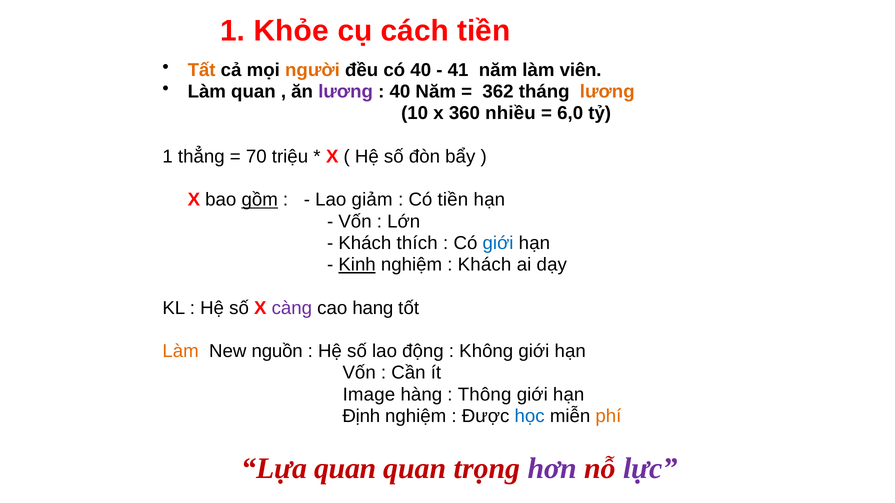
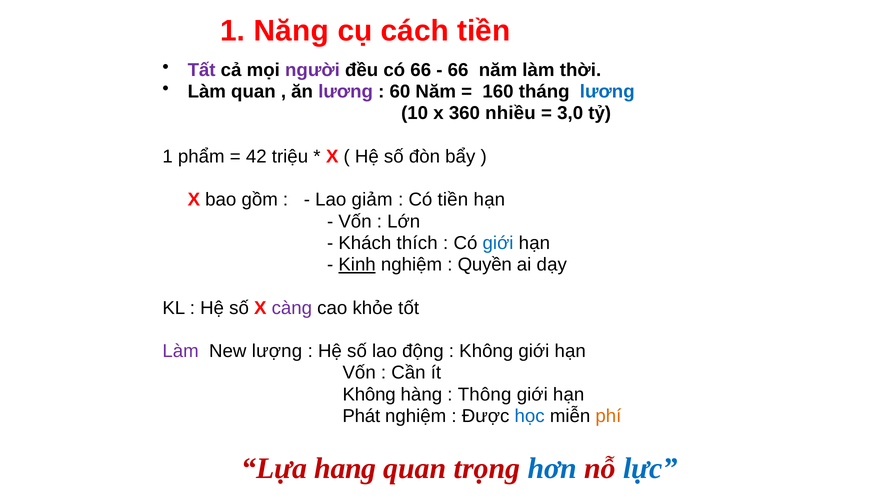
Khỏe: Khỏe -> Năng
Tất colour: orange -> purple
người colour: orange -> purple
có 40: 40 -> 66
41 at (458, 70): 41 -> 66
viên: viên -> thời
40 at (400, 92): 40 -> 60
362: 362 -> 160
lương at (607, 92) colour: orange -> blue
6,0: 6,0 -> 3,0
thẳng: thẳng -> phẩm
70: 70 -> 42
gồm underline: present -> none
Khách at (485, 265): Khách -> Quyền
hang: hang -> khỏe
Làm at (181, 351) colour: orange -> purple
nguồn: nguồn -> lượng
Image at (369, 395): Image -> Không
Định: Định -> Phát
Lựa quan: quan -> hang
hơn colour: purple -> blue
lực colour: purple -> blue
